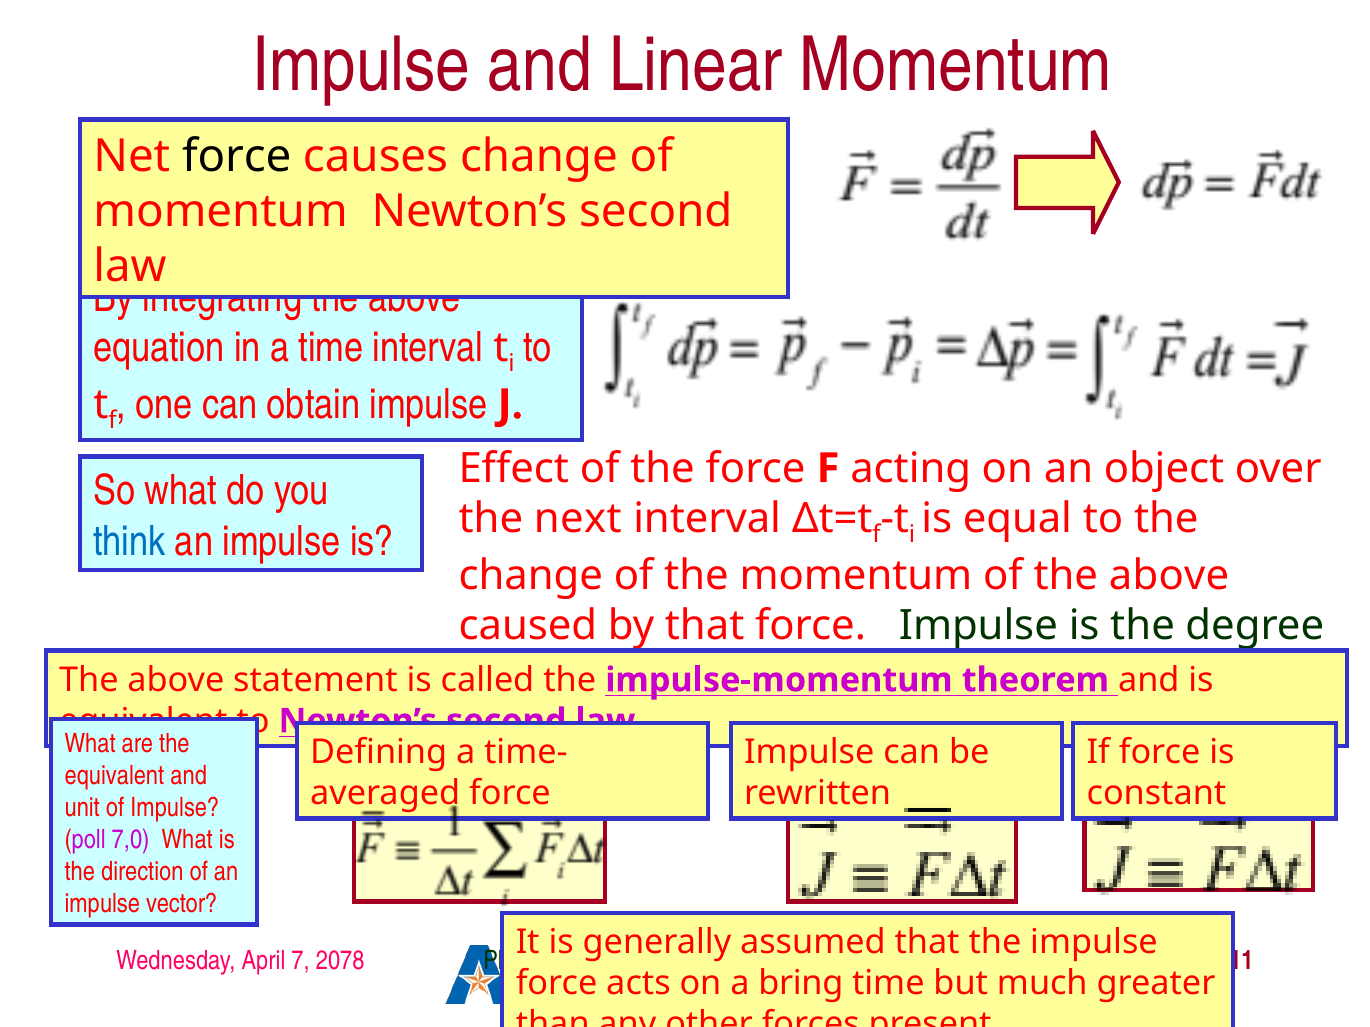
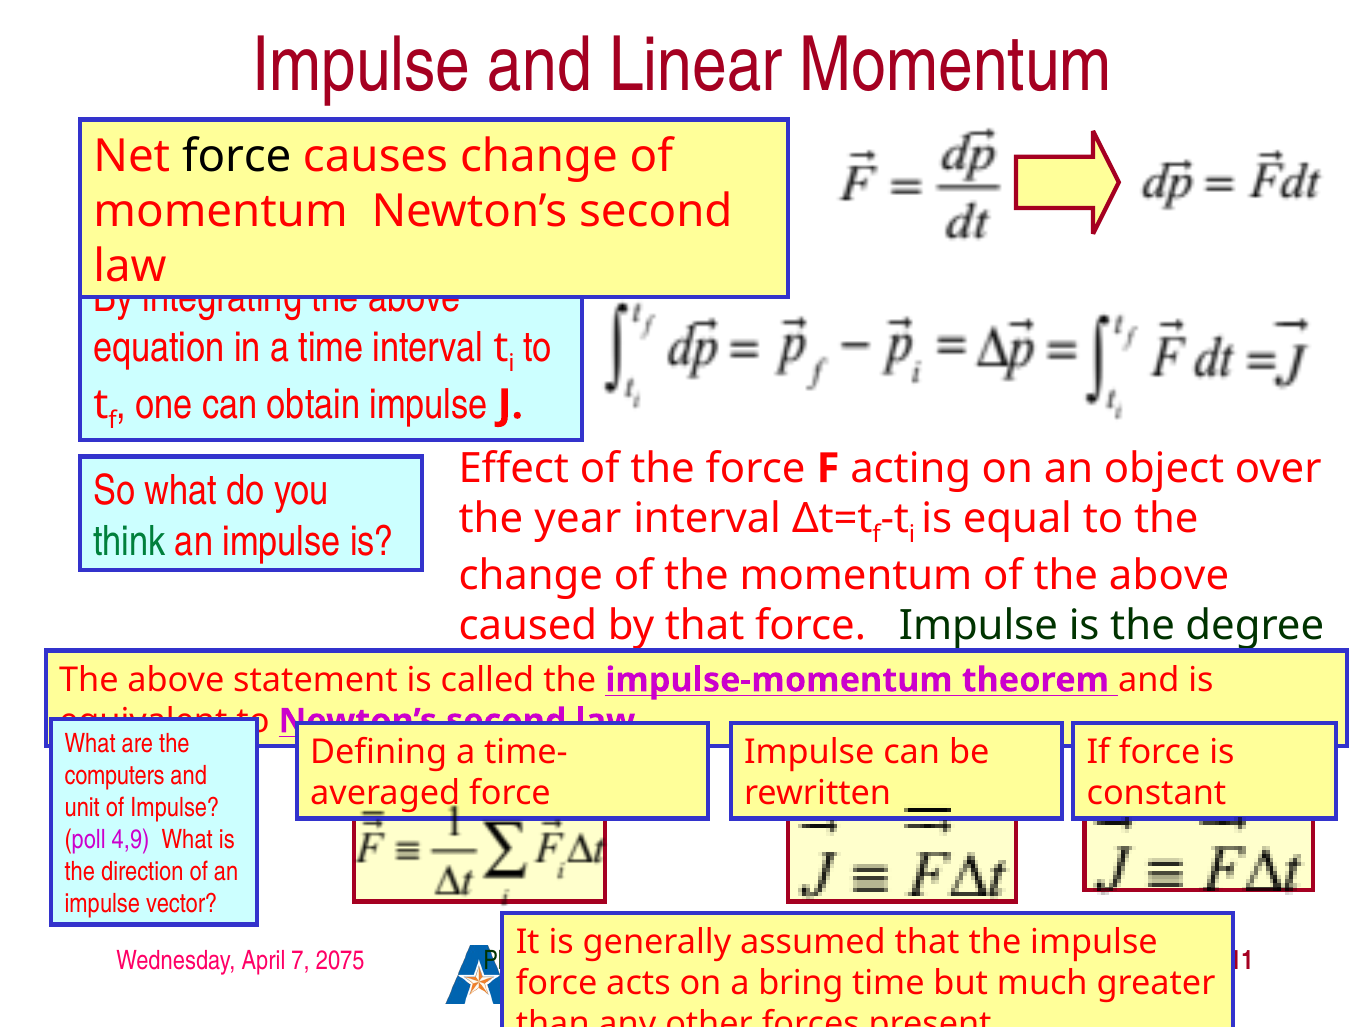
next: next -> year
think colour: blue -> green
equivalent at (114, 776): equivalent -> computers
7,0: 7,0 -> 4,9
2078: 2078 -> 2075
